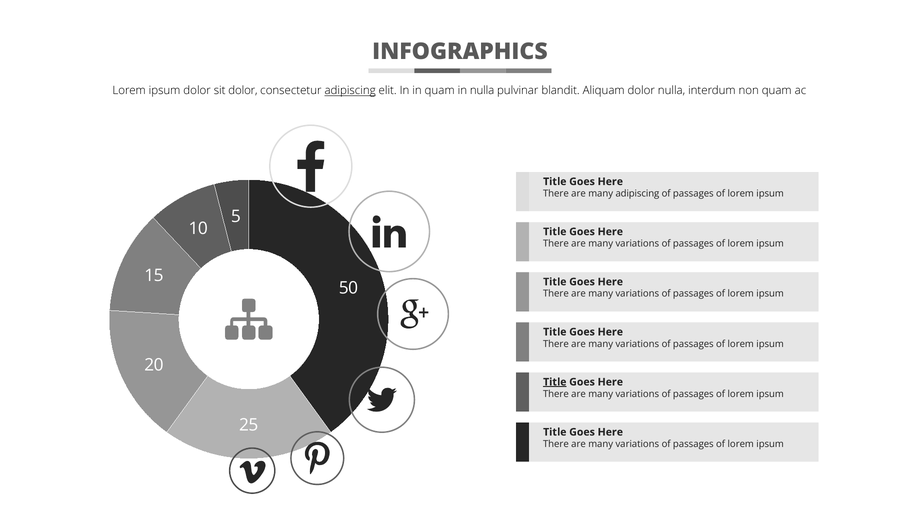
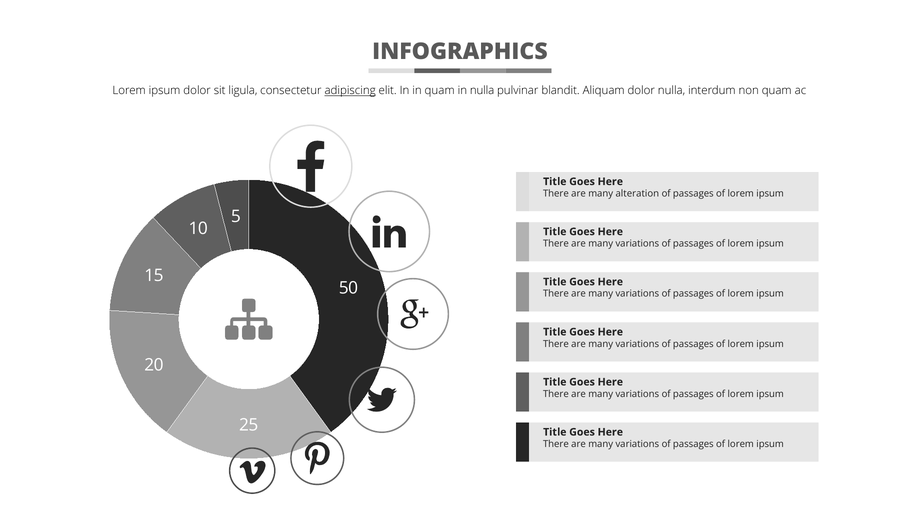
sit dolor: dolor -> ligula
many adipiscing: adipiscing -> alteration
Title at (555, 382) underline: present -> none
